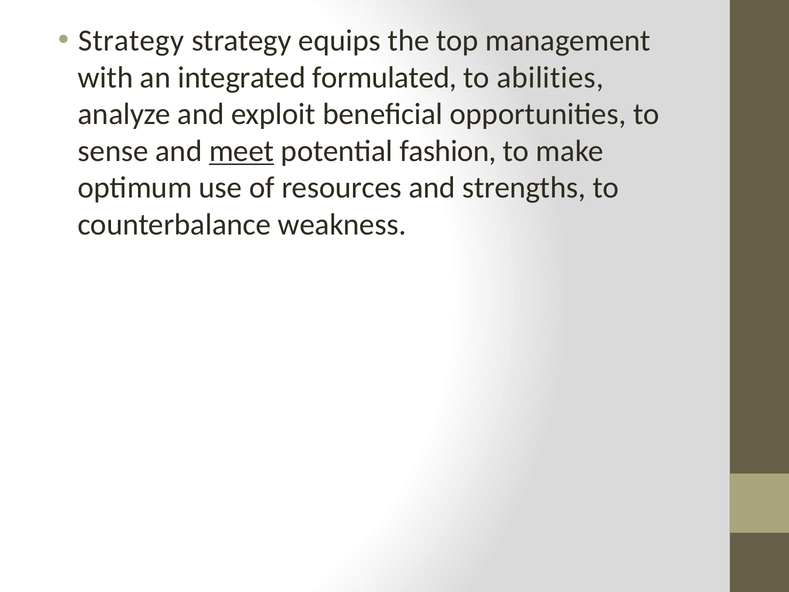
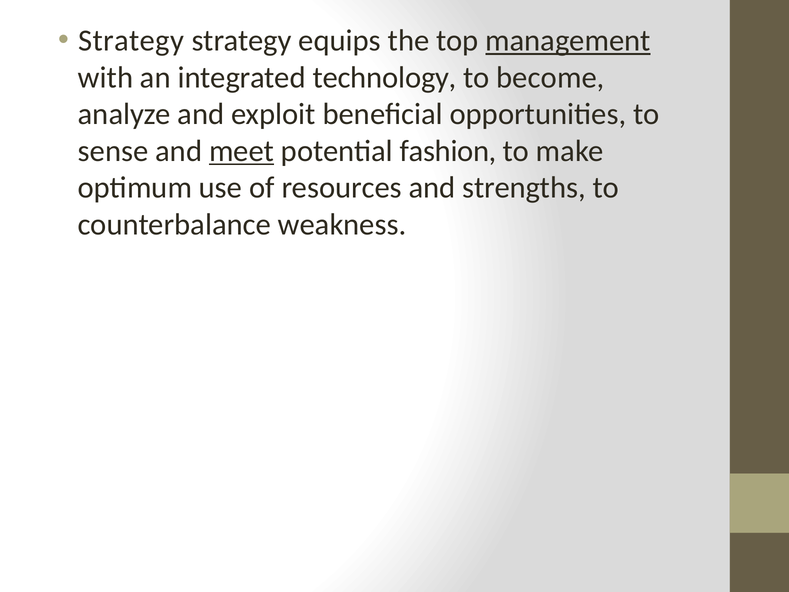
management underline: none -> present
formulated: formulated -> technology
abilities: abilities -> become
